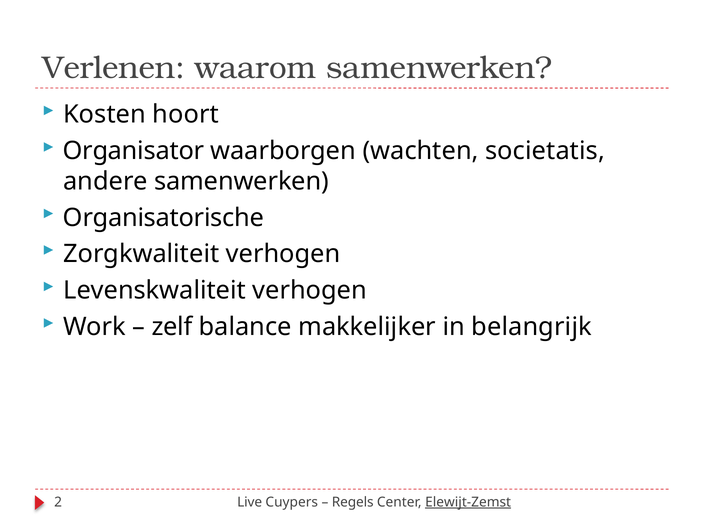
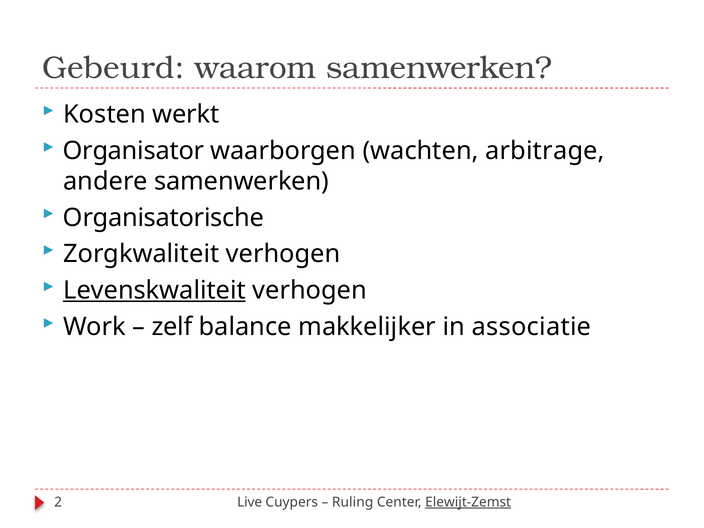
Verlenen: Verlenen -> Gebeurd
hoort: hoort -> werkt
societatis: societatis -> arbitrage
Levenskwaliteit underline: none -> present
belangrijk: belangrijk -> associatie
Regels: Regels -> Ruling
